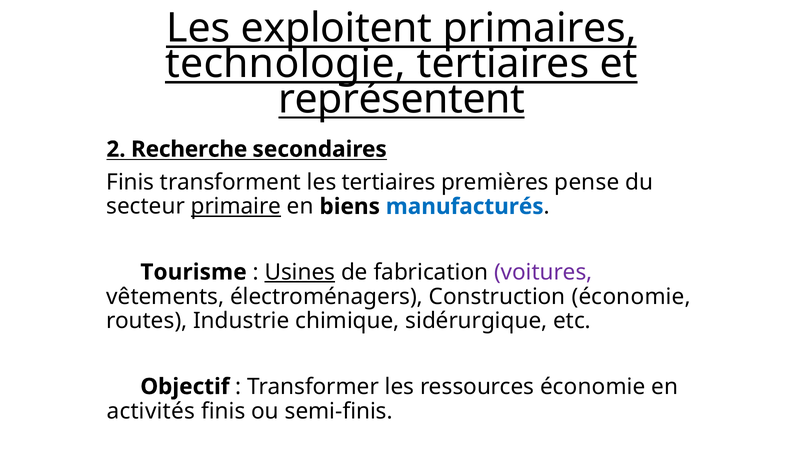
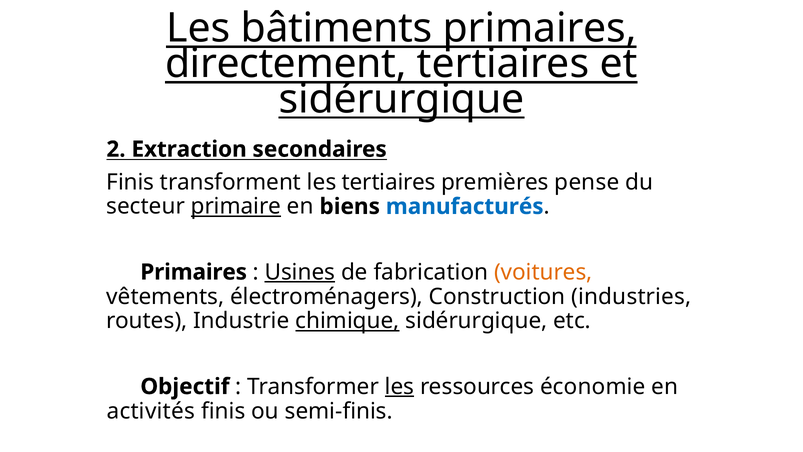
exploitent: exploitent -> bâtiments
technologie: technologie -> directement
représentent at (402, 99): représentent -> sidérurgique
Recherche: Recherche -> Extraction
Tourisme at (194, 272): Tourisme -> Primaires
voitures colour: purple -> orange
Construction économie: économie -> industries
chimique underline: none -> present
les at (400, 386) underline: none -> present
